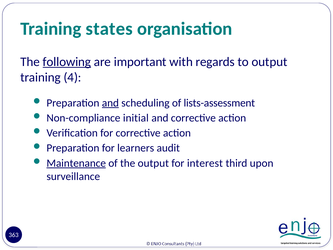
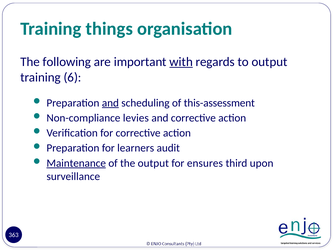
states: states -> things
following underline: present -> none
with underline: none -> present
4: 4 -> 6
lists-assessment: lists-assessment -> this-assessment
initial: initial -> levies
interest: interest -> ensures
